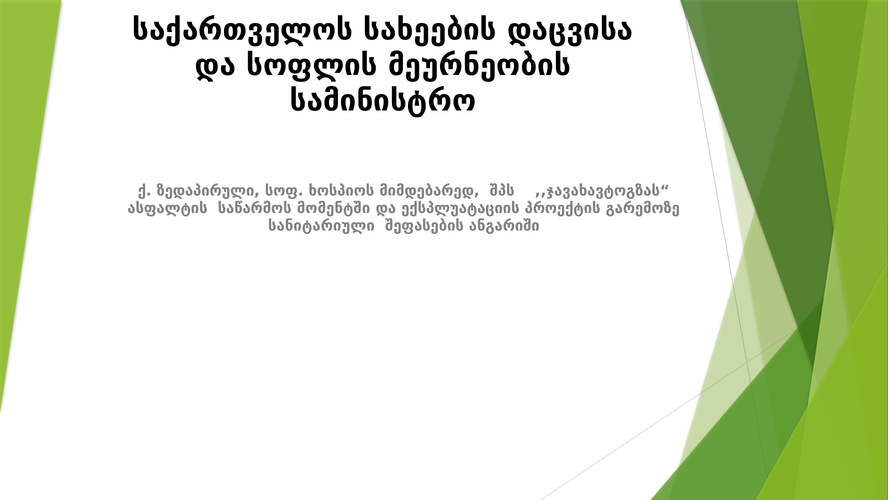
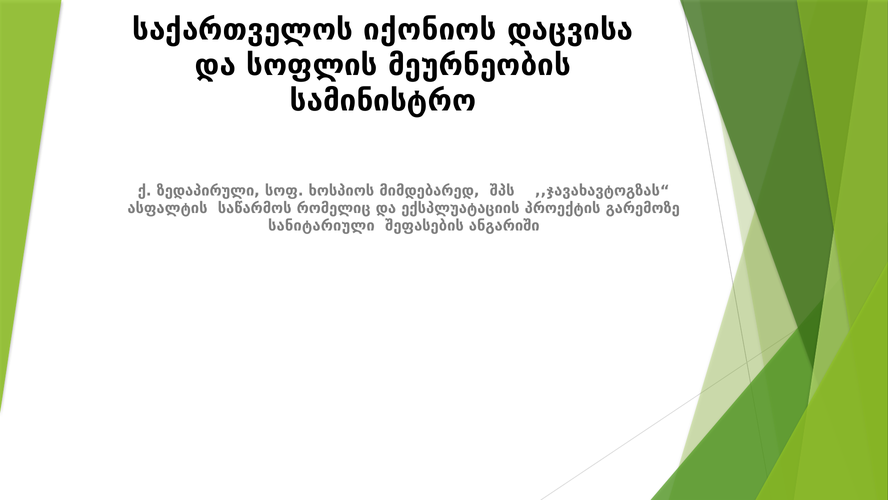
სახეების: სახეების -> იქონიოს
მომენტში: მომენტში -> რომელიც
